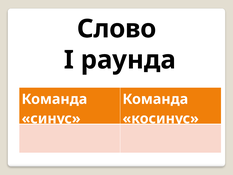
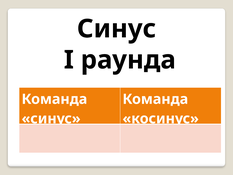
Слово at (117, 29): Слово -> Синус
